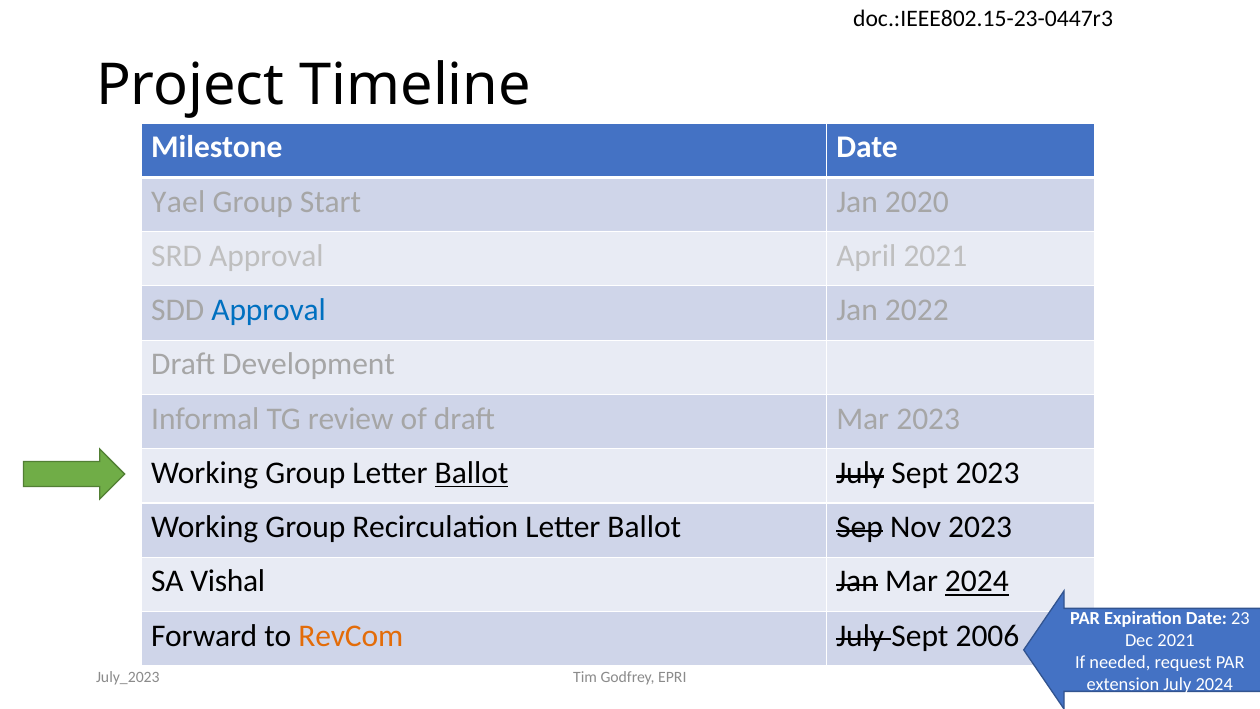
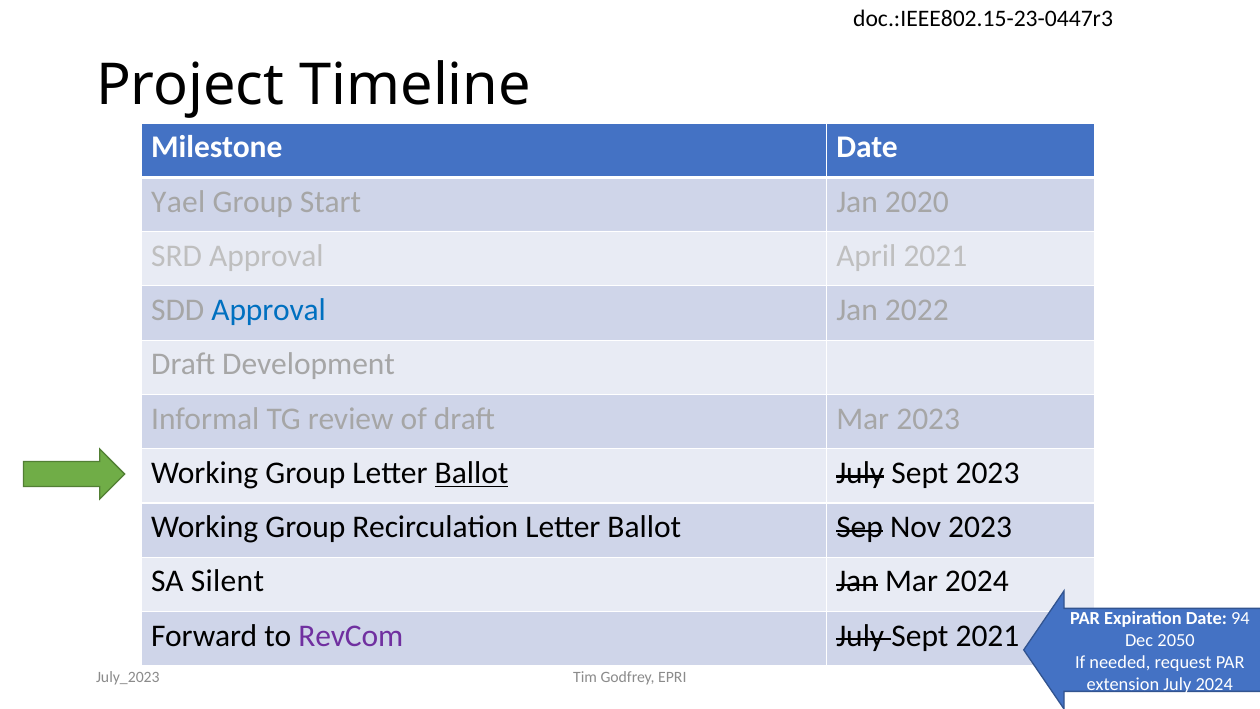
Vishal: Vishal -> Silent
2024 at (977, 581) underline: present -> none
23: 23 -> 94
RevCom colour: orange -> purple
Sept 2006: 2006 -> 2021
Dec 2021: 2021 -> 2050
